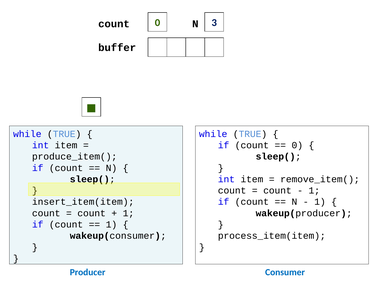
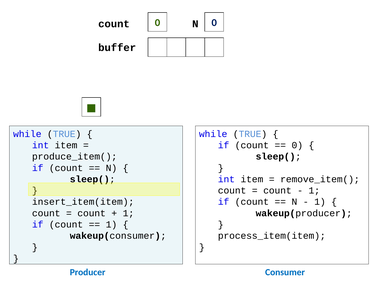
N 3: 3 -> 0
